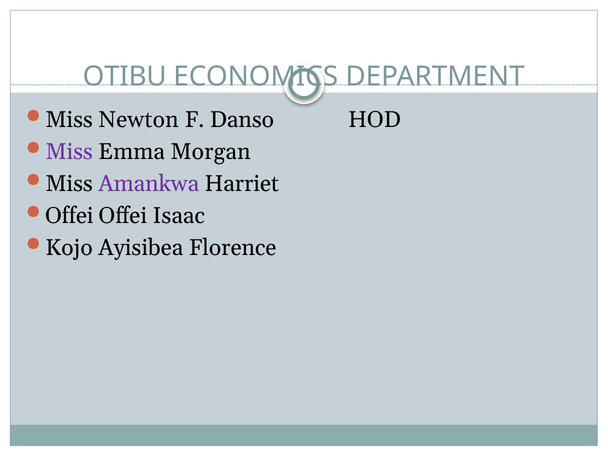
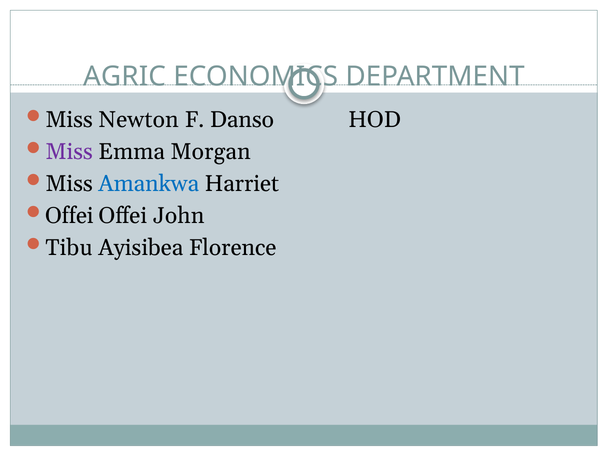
OTIBU: OTIBU -> AGRIC
Amankwa colour: purple -> blue
Isaac: Isaac -> John
Kojo: Kojo -> Tibu
